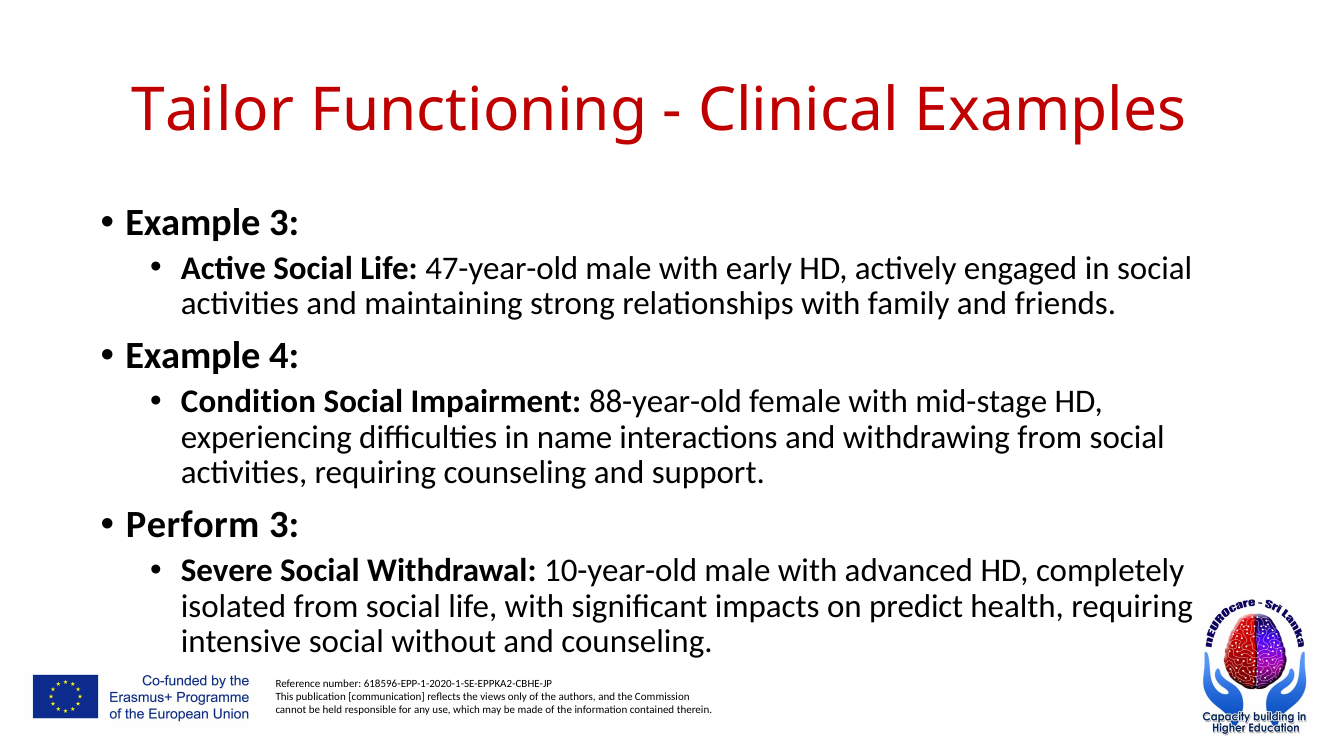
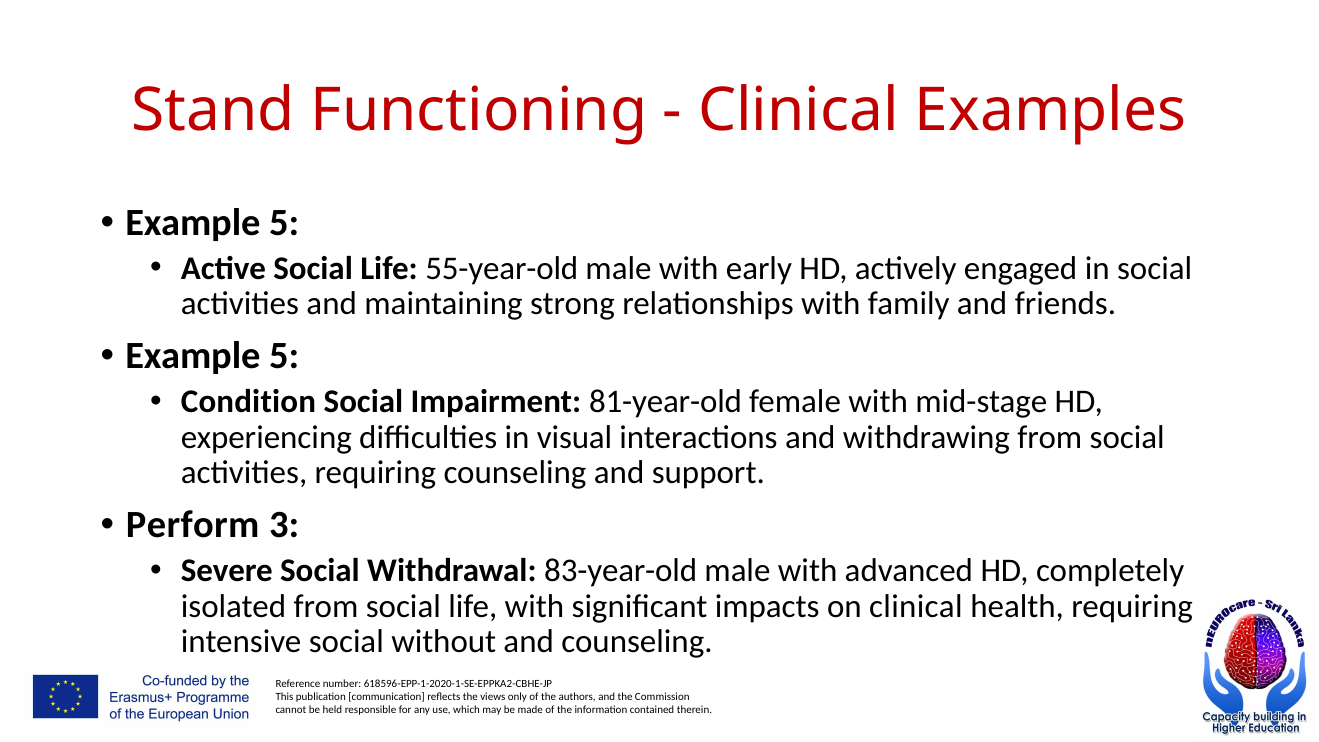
Tailor: Tailor -> Stand
3 at (284, 223): 3 -> 5
47-year-old: 47-year-old -> 55-year-old
4 at (284, 356): 4 -> 5
88-year-old: 88-year-old -> 81-year-old
name: name -> visual
10-year-old: 10-year-old -> 83-year-old
on predict: predict -> clinical
